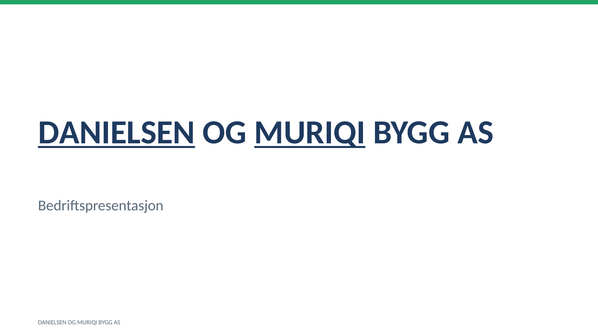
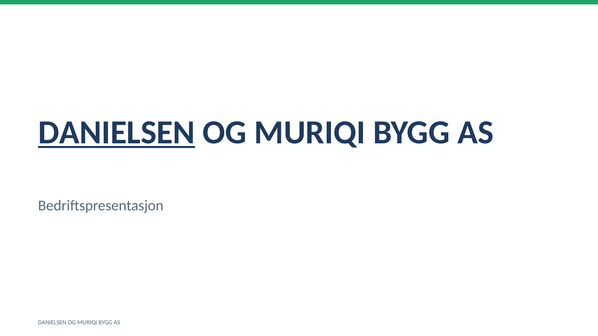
MURIQI at (310, 133) underline: present -> none
